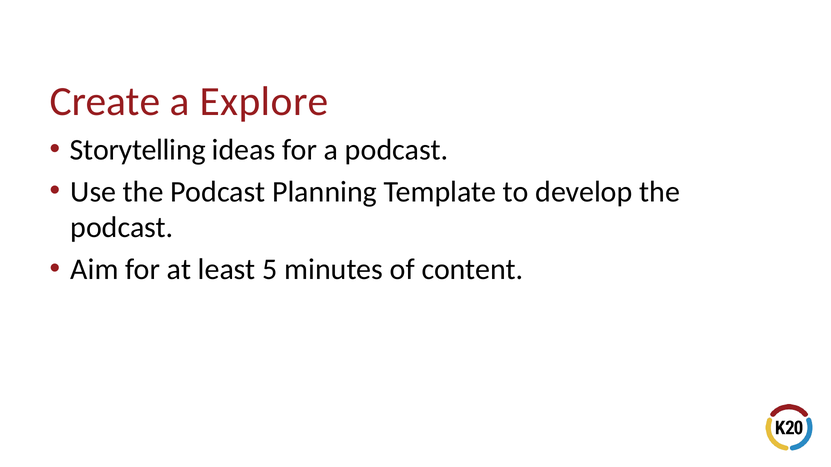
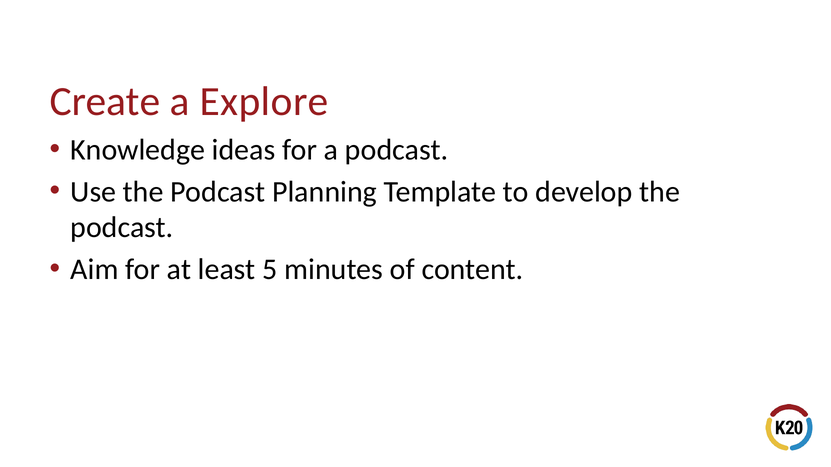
Storytelling: Storytelling -> Knowledge
